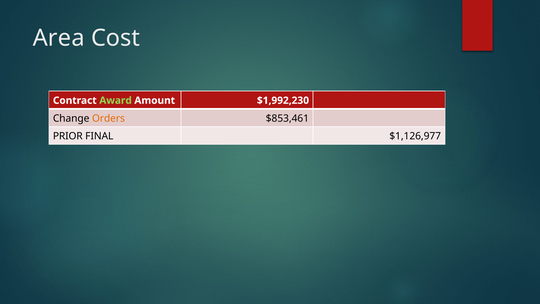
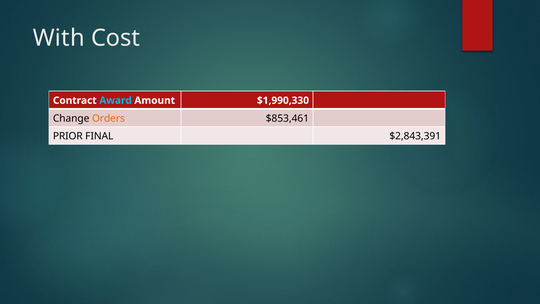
Area: Area -> With
Award colour: light green -> light blue
$1,992,230: $1,992,230 -> $1,990,330
$1,126,977: $1,126,977 -> $2,843,391
